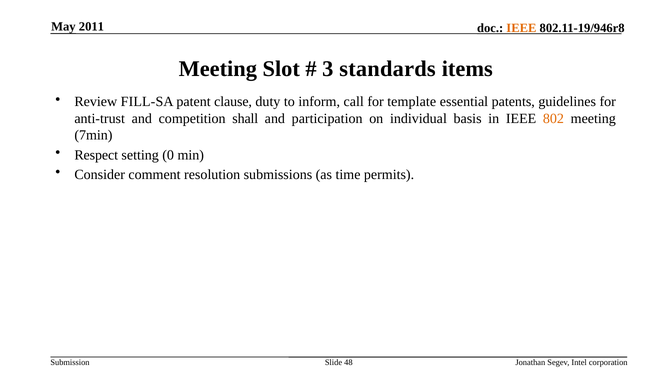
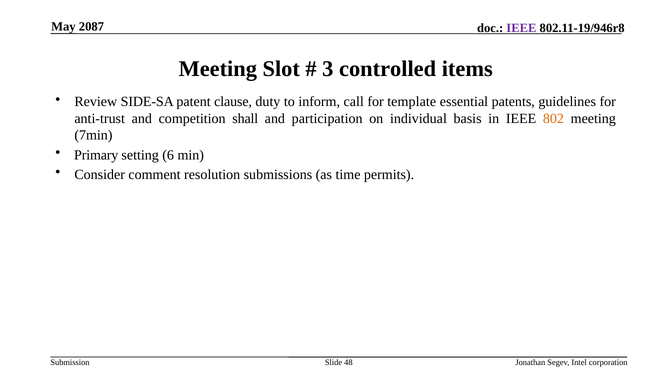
2011: 2011 -> 2087
IEEE at (521, 28) colour: orange -> purple
standards: standards -> controlled
FILL-SA: FILL-SA -> SIDE-SA
Respect: Respect -> Primary
0: 0 -> 6
